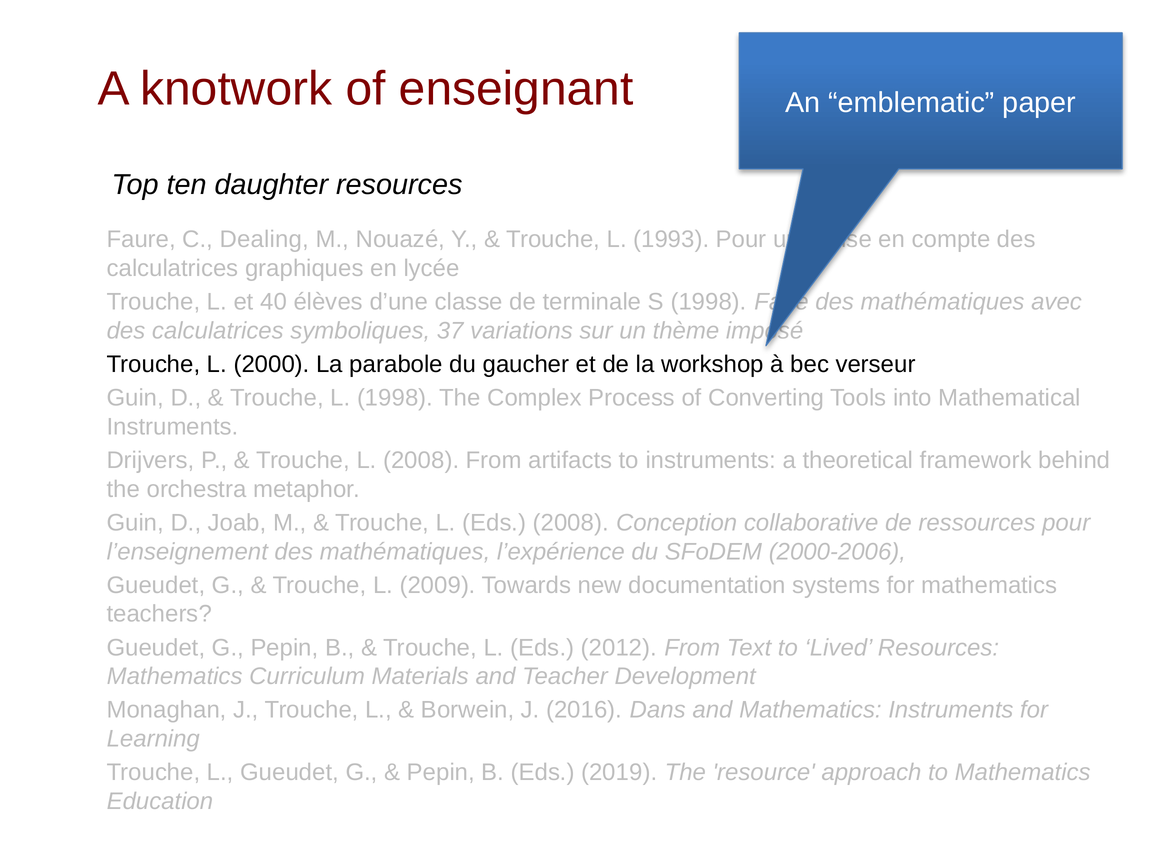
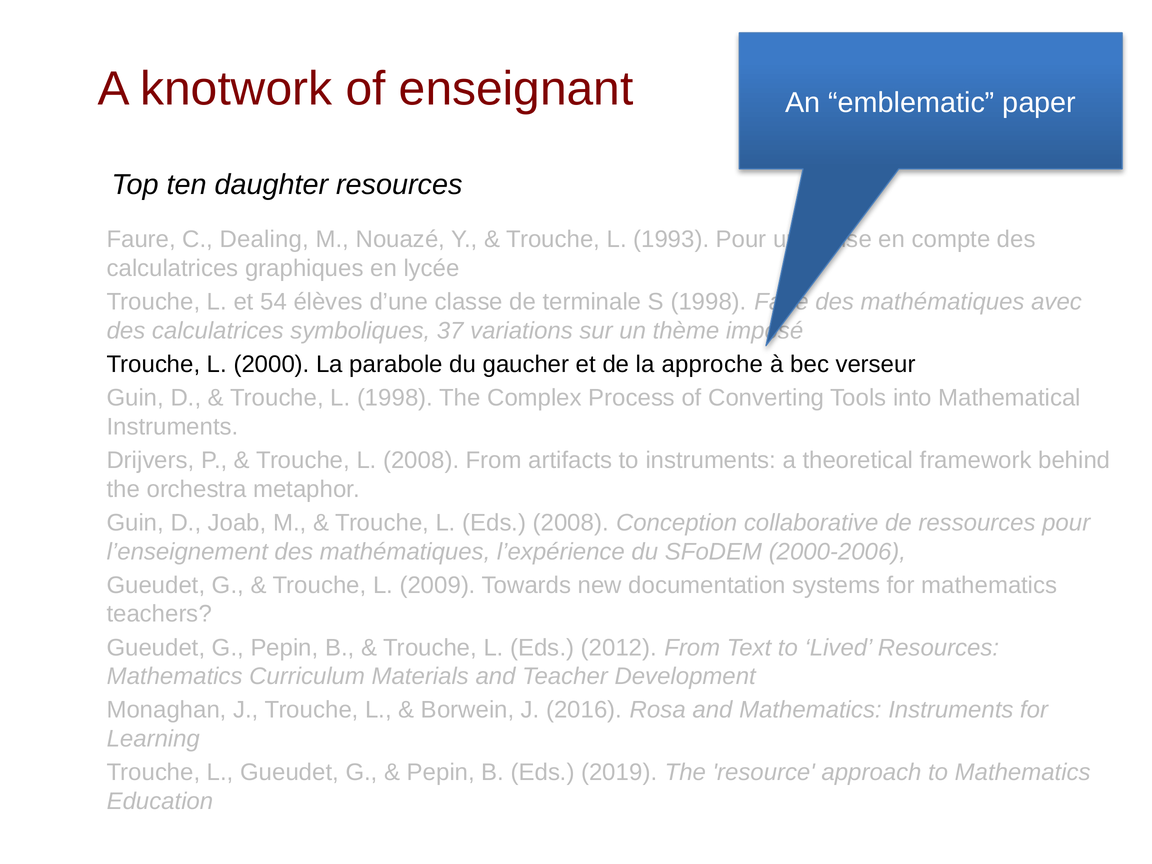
40: 40 -> 54
workshop: workshop -> approche
Dans: Dans -> Rosa
